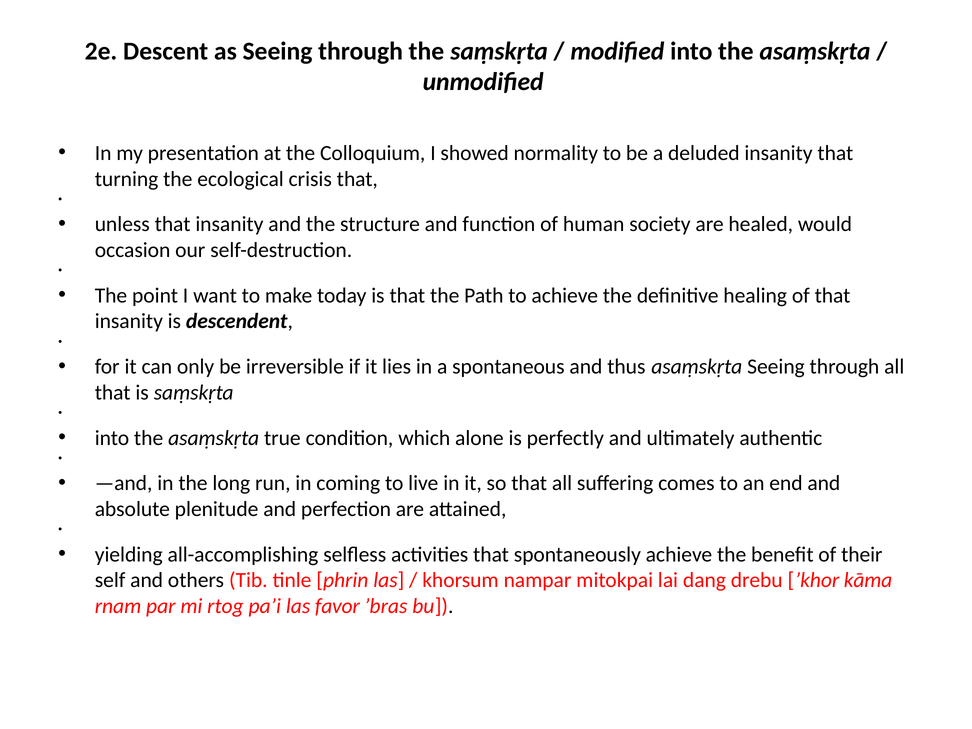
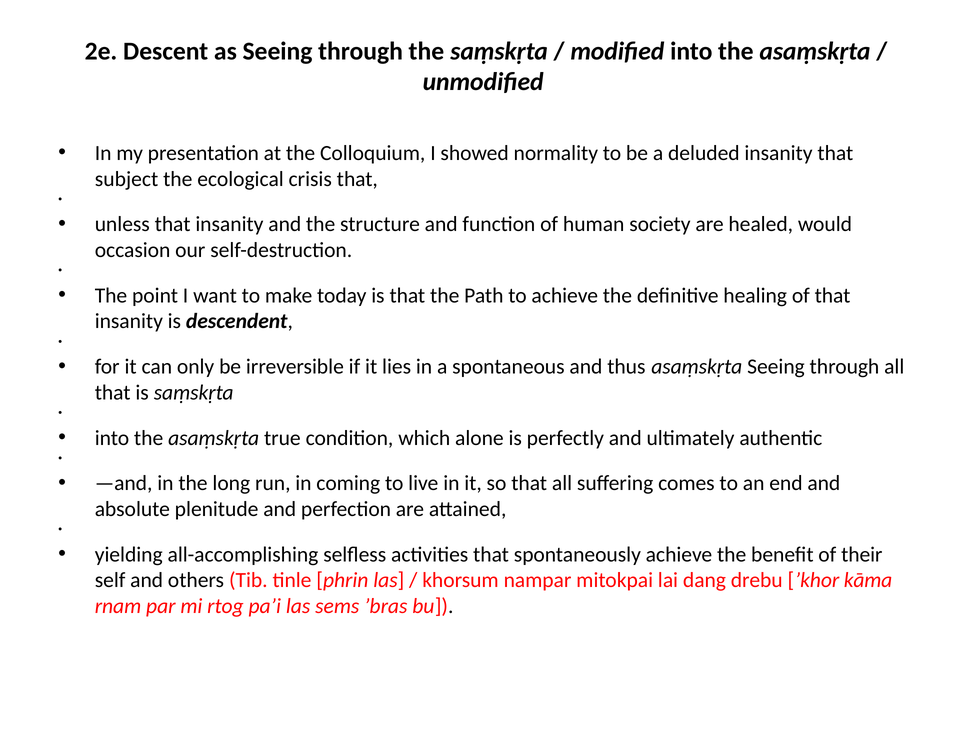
turning: turning -> subject
favor: favor -> sems
